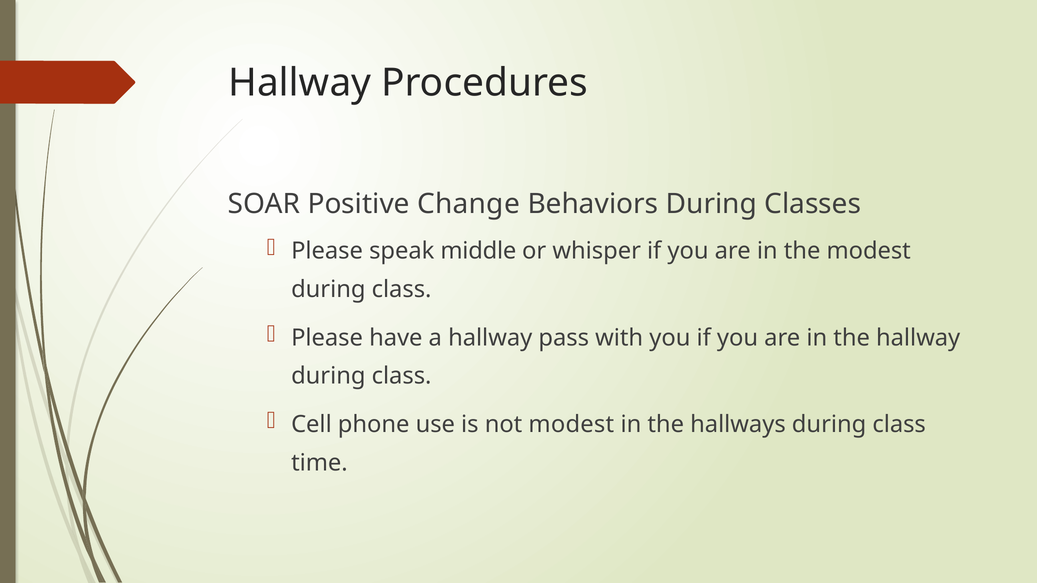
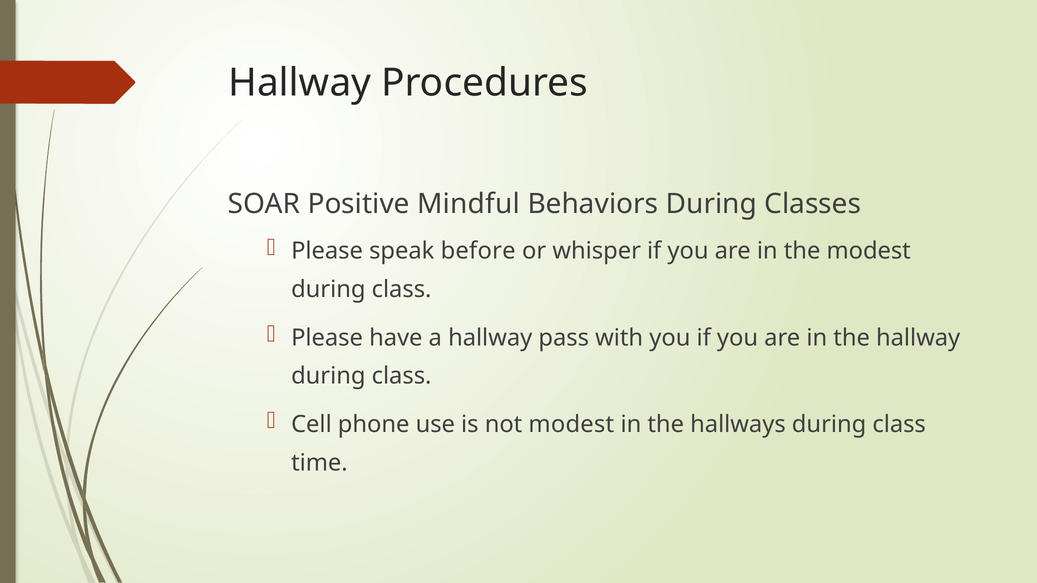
Change: Change -> Mindful
middle: middle -> before
